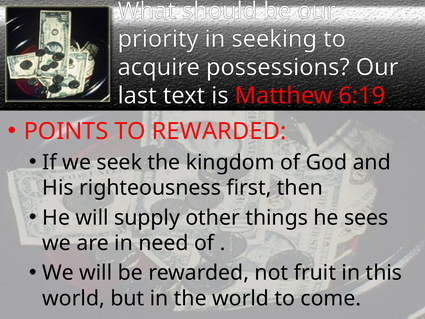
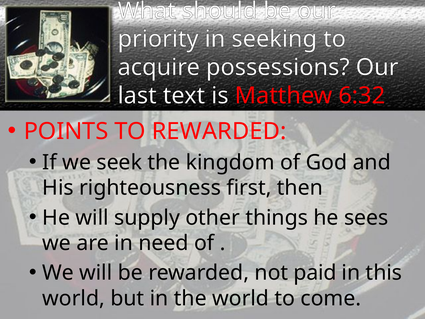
6:19: 6:19 -> 6:32
fruit: fruit -> paid
